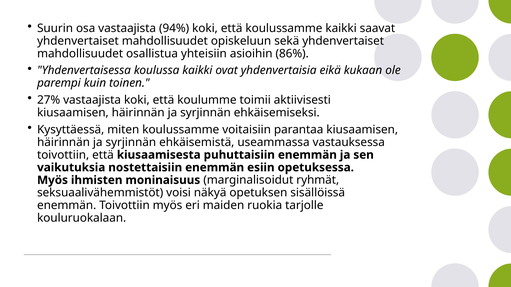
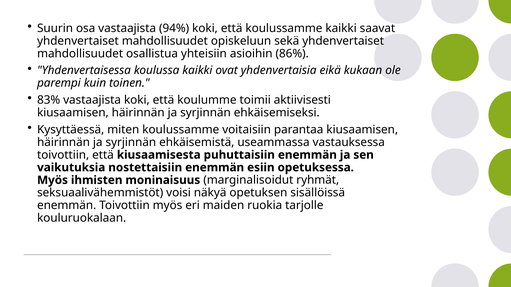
27%: 27% -> 83%
